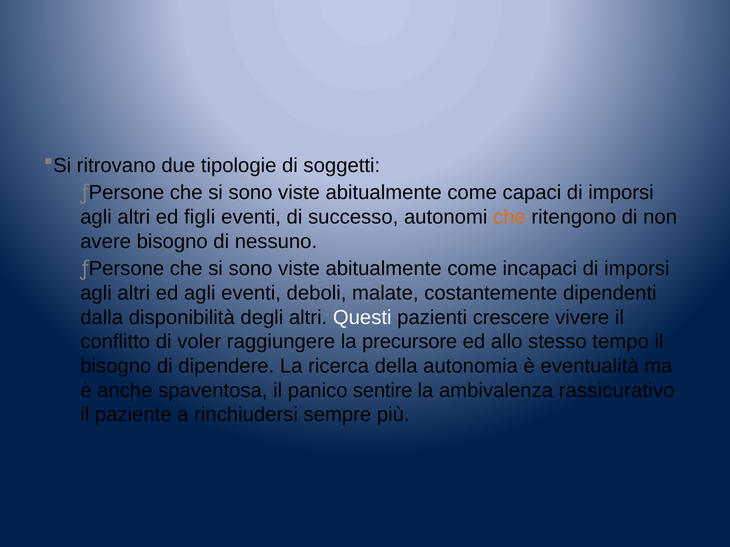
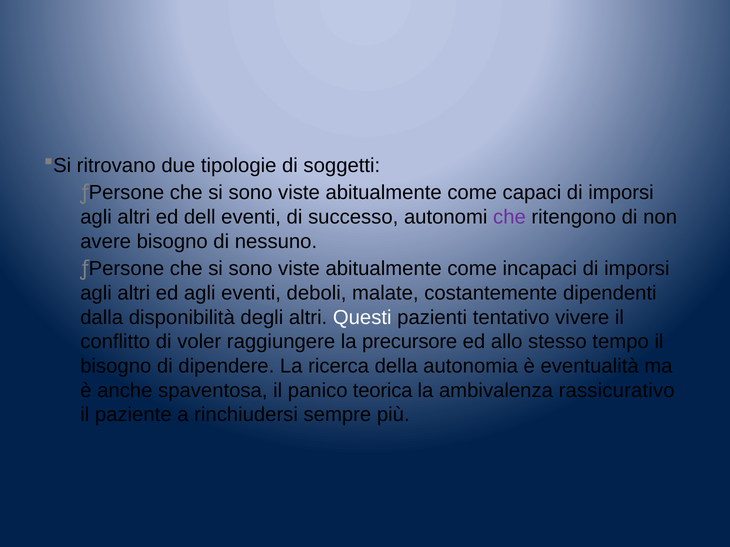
figli: figli -> dell
che at (509, 217) colour: orange -> purple
crescere: crescere -> tentativo
sentire: sentire -> teorica
